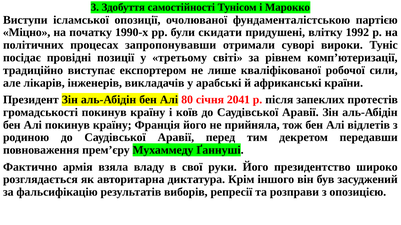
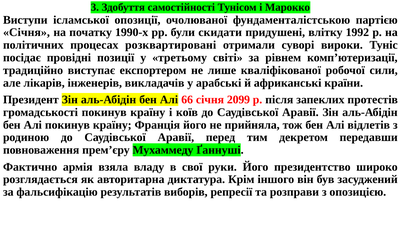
Міцно at (27, 33): Міцно -> Січня
запропонувавши: запропонувавши -> розквартировані
80: 80 -> 66
2041: 2041 -> 2099
